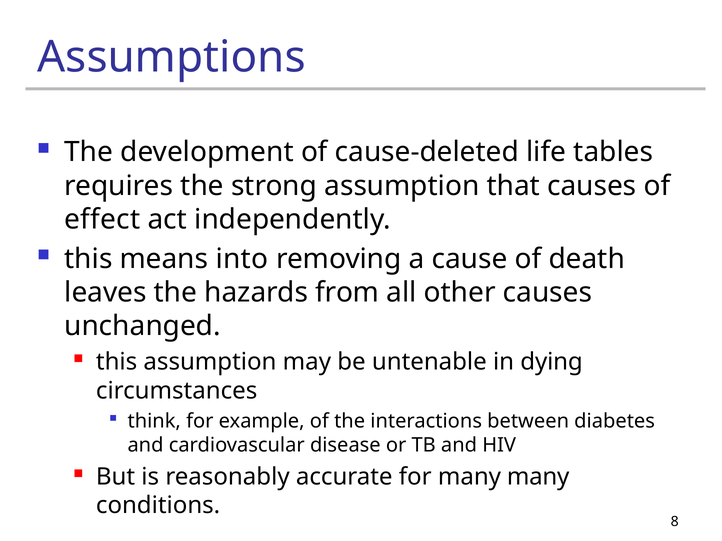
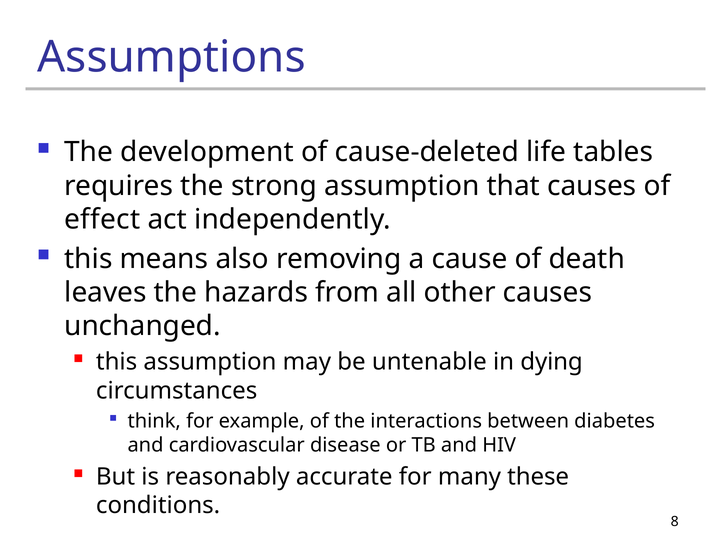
into: into -> also
many many: many -> these
